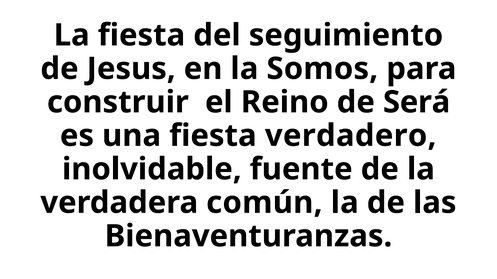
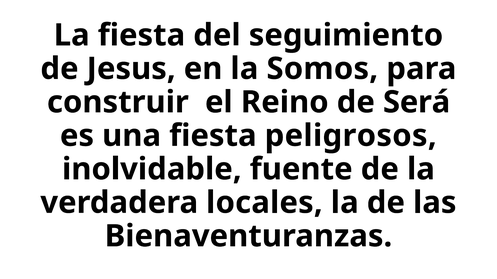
verdadero: verdadero -> peligrosos
común: común -> locales
